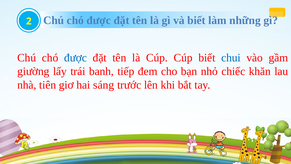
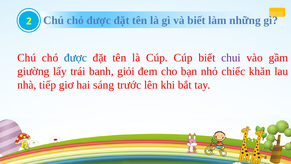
chui colour: blue -> purple
tiếp: tiếp -> giỏi
tiên: tiên -> tiếp
